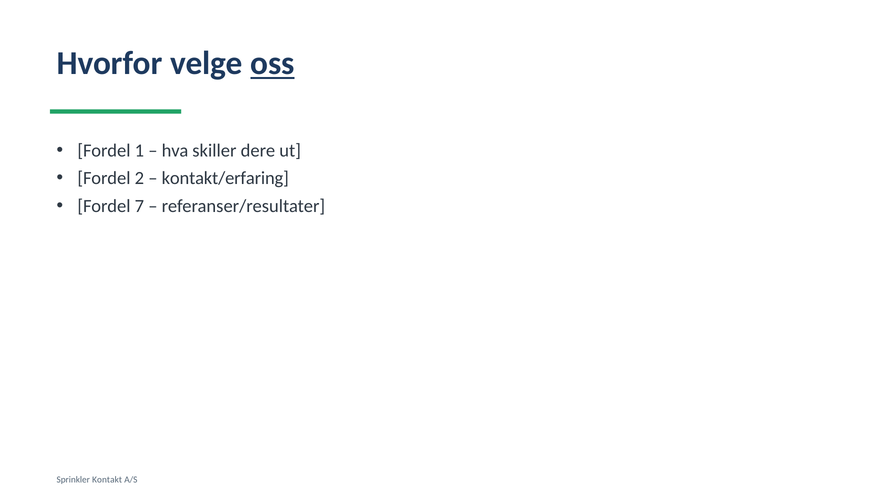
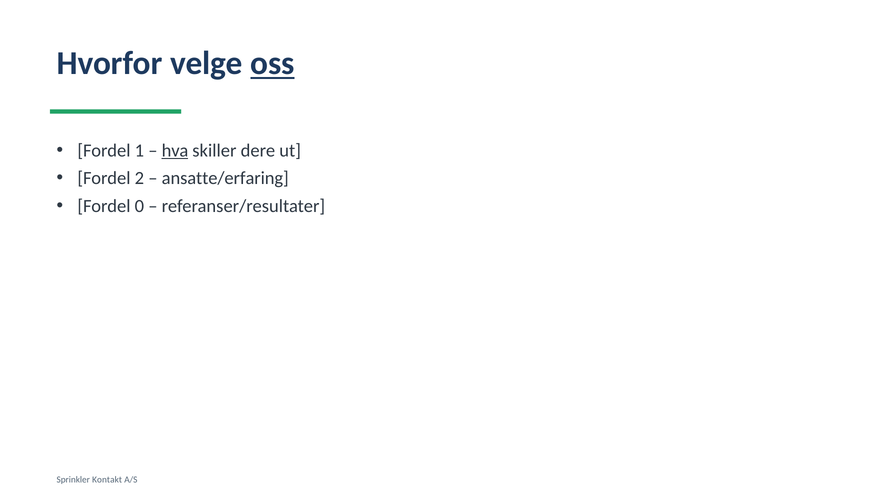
hva underline: none -> present
kontakt/erfaring: kontakt/erfaring -> ansatte/erfaring
7: 7 -> 0
